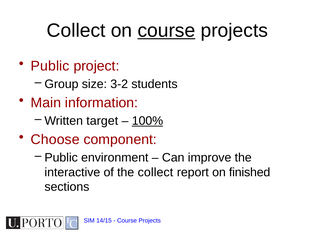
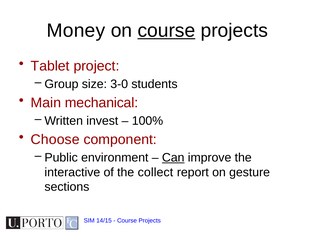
Collect at (76, 30): Collect -> Money
Public at (50, 66): Public -> Tablet
3-2: 3-2 -> 3-0
information: information -> mechanical
target: target -> invest
100% underline: present -> none
Can underline: none -> present
finished: finished -> gesture
